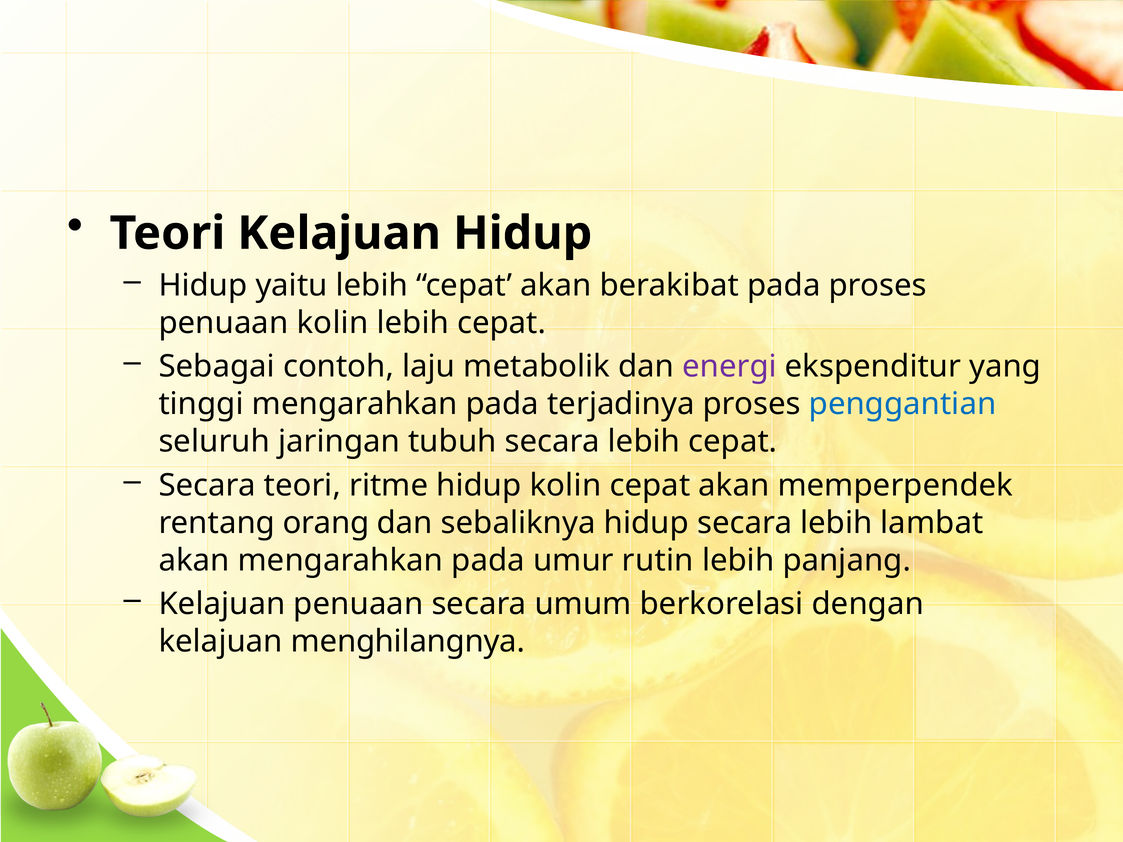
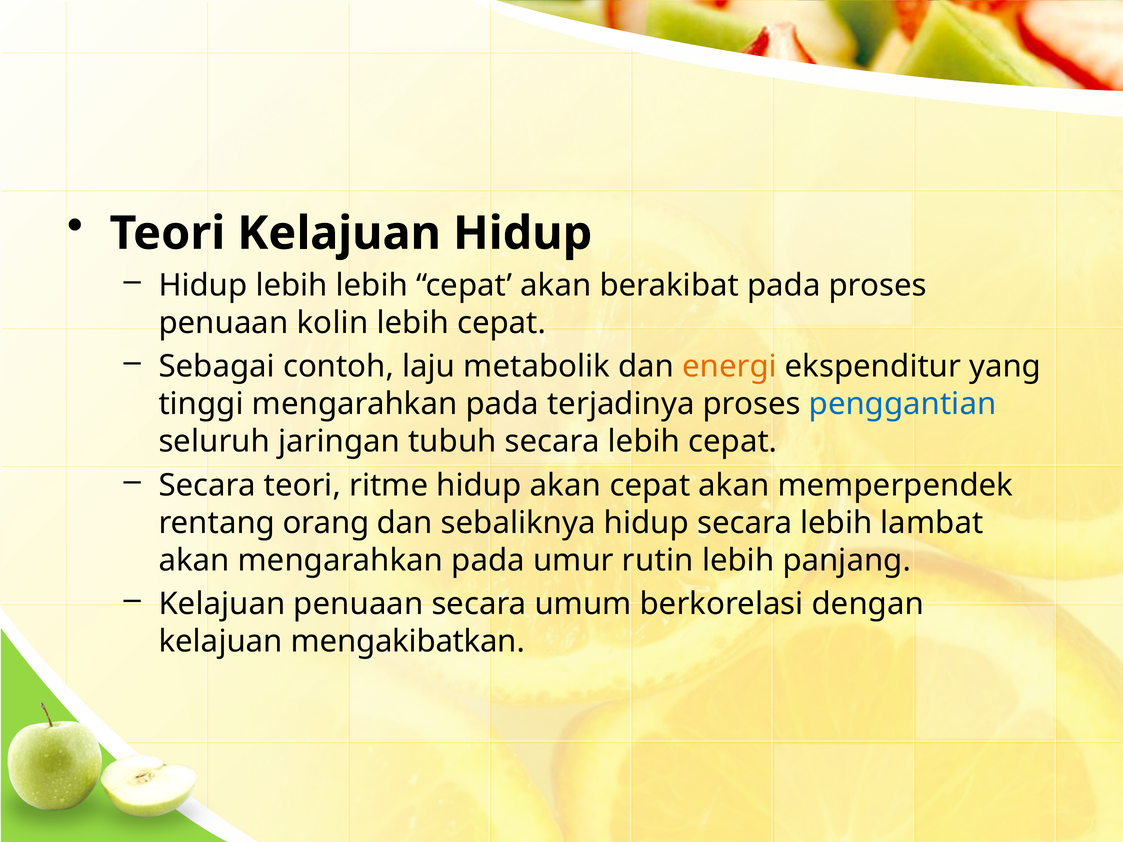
Hidup yaitu: yaitu -> lebih
energi colour: purple -> orange
hidup kolin: kolin -> akan
menghilangnya: menghilangnya -> mengakibatkan
